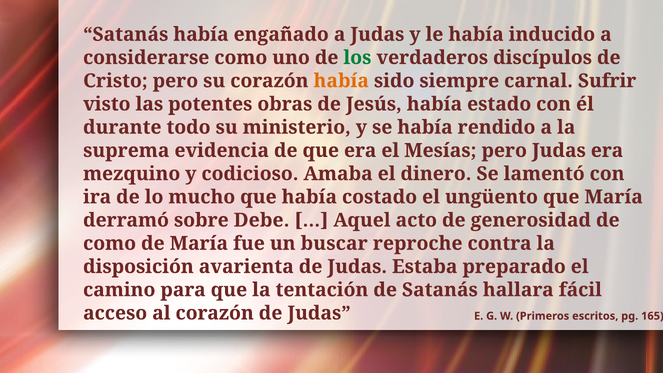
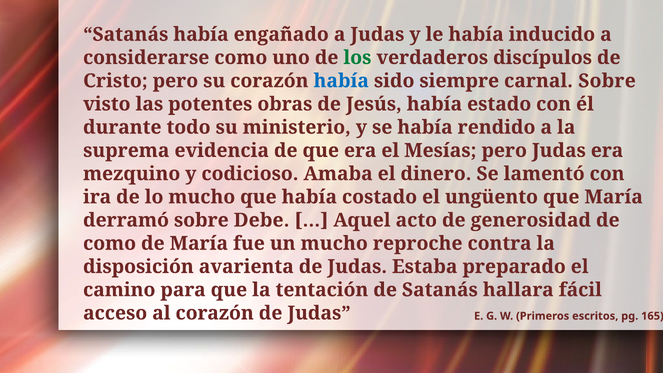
había at (341, 81) colour: orange -> blue
carnal Sufrir: Sufrir -> Sobre
un buscar: buscar -> mucho
